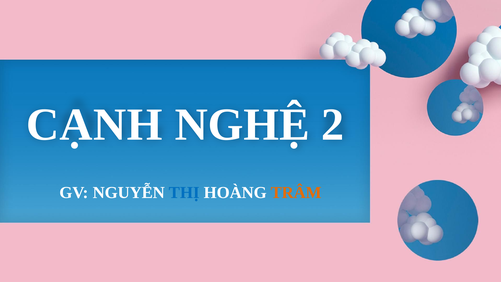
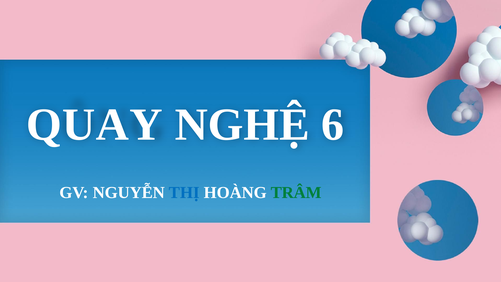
CẠNH: CẠNH -> QUAY
2: 2 -> 6
TRÂM colour: orange -> green
